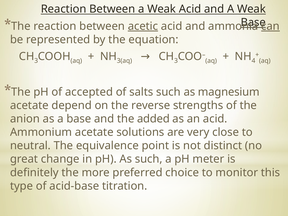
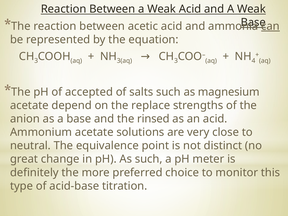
acetic underline: present -> none
reverse: reverse -> replace
added: added -> rinsed
